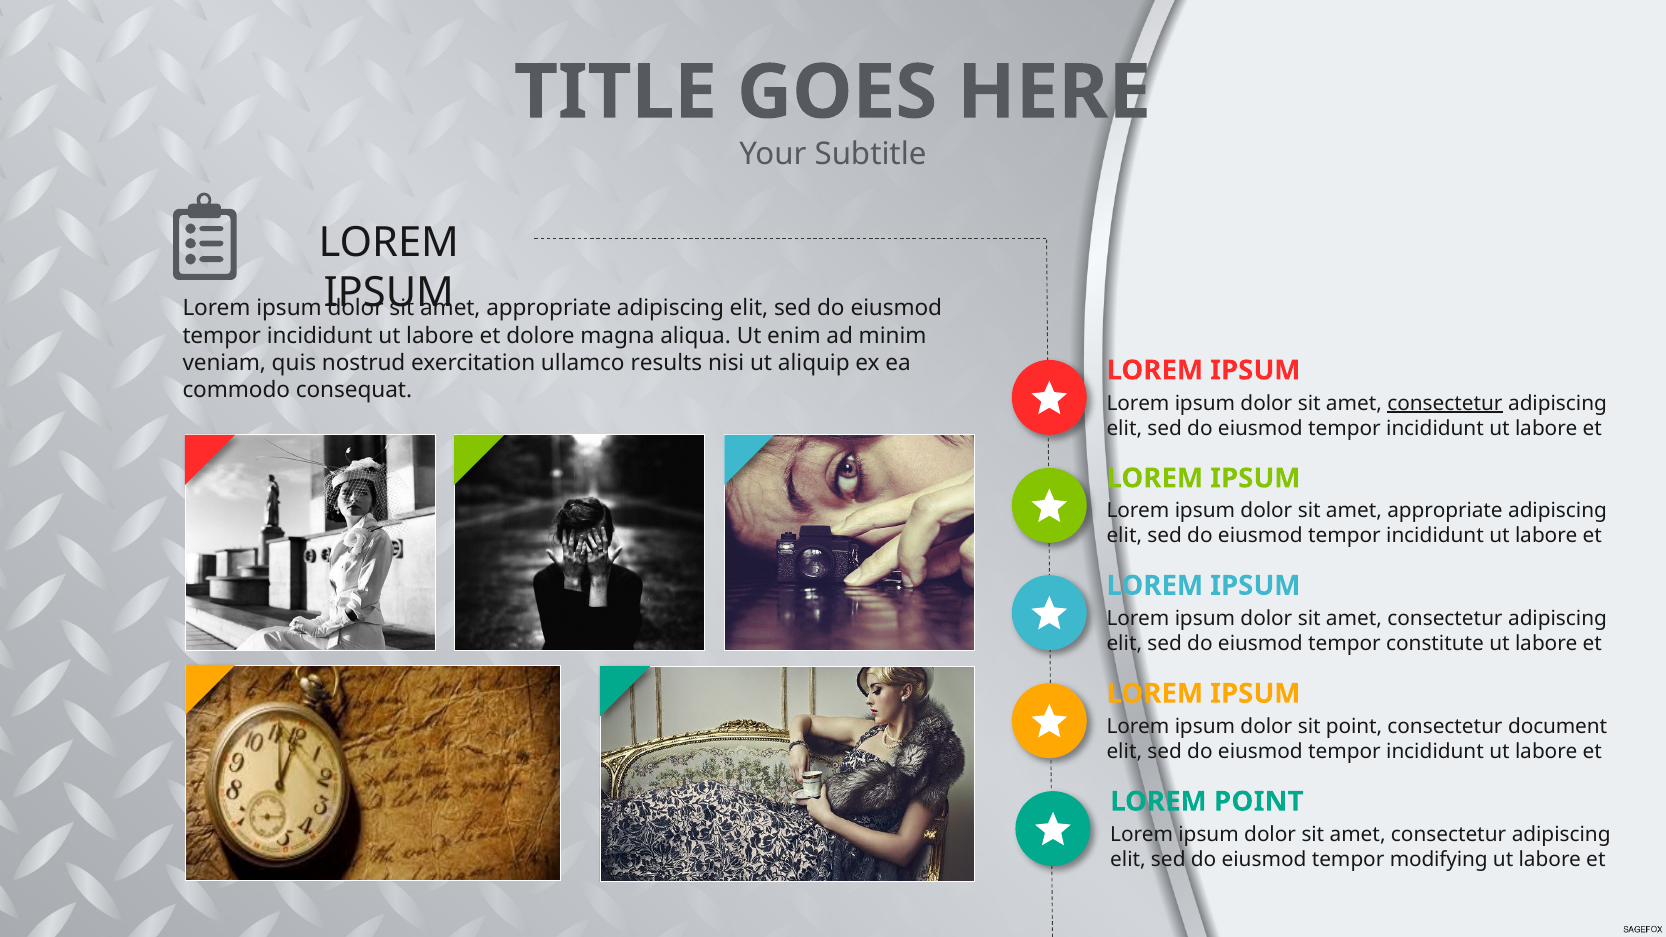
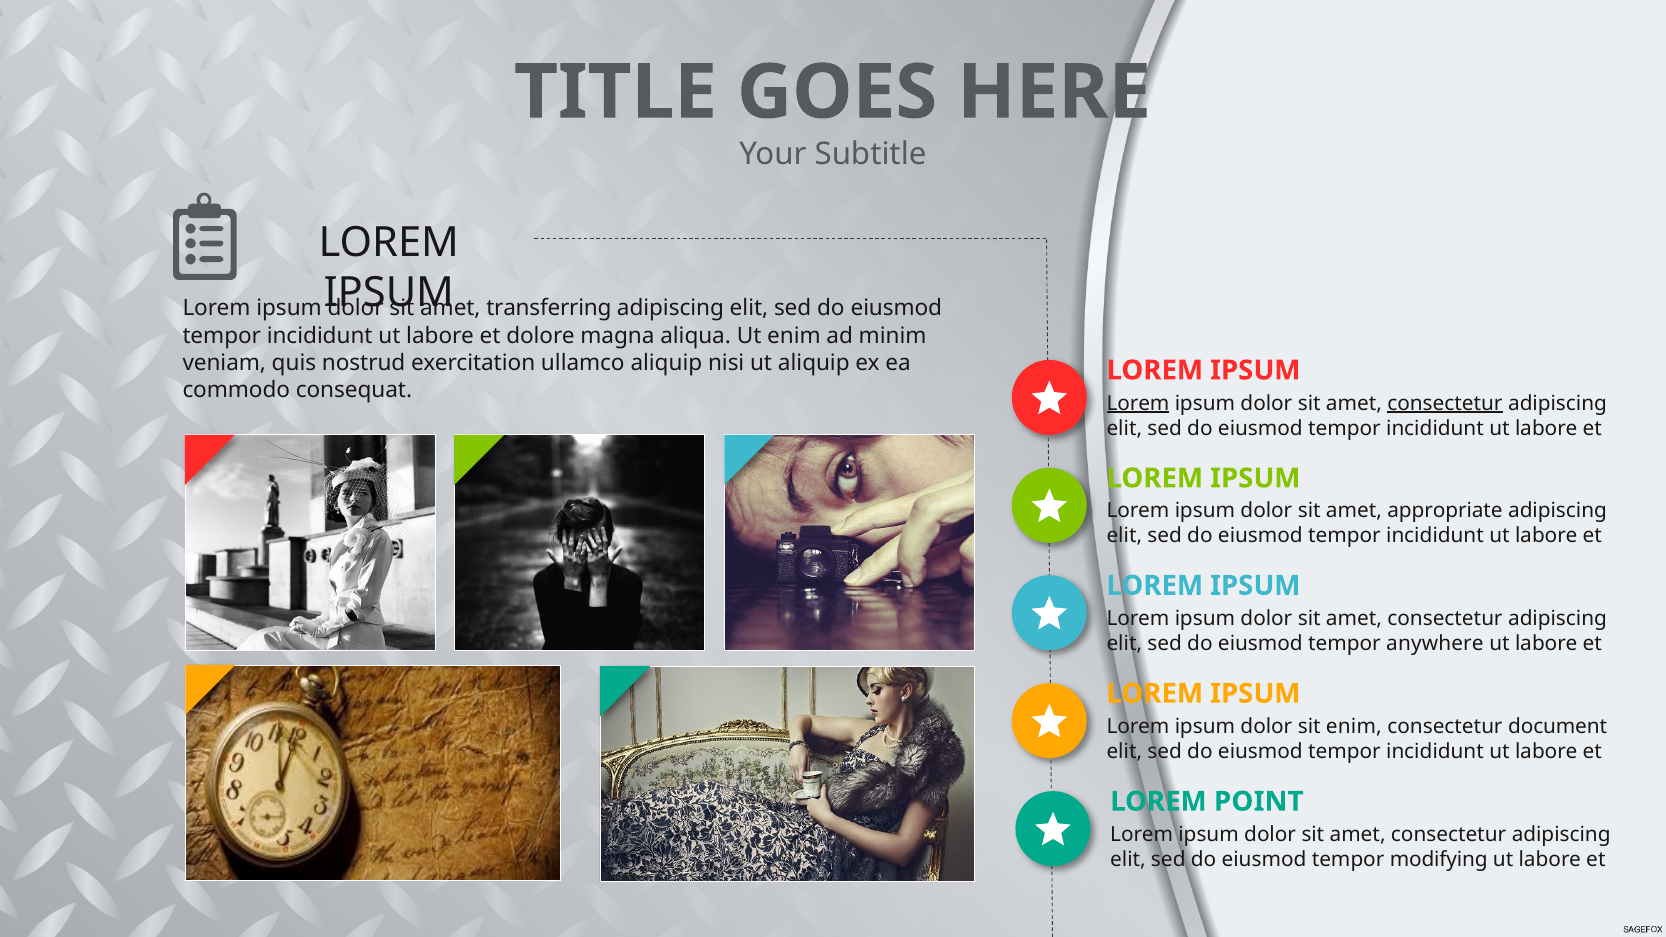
appropriate at (549, 309): appropriate -> transferring
ullamco results: results -> aliquip
Lorem at (1138, 403) underline: none -> present
constitute: constitute -> anywhere
sit point: point -> enim
